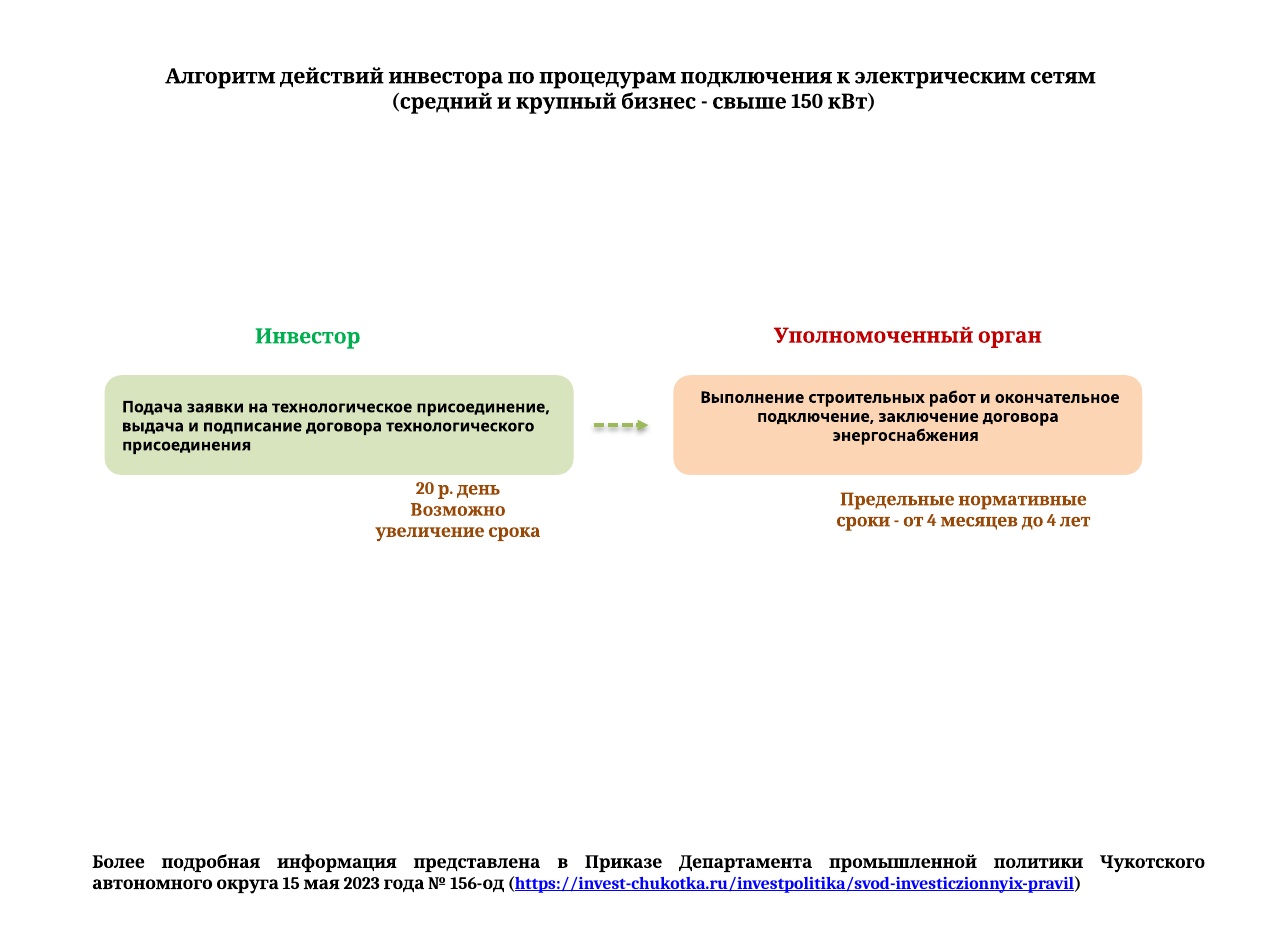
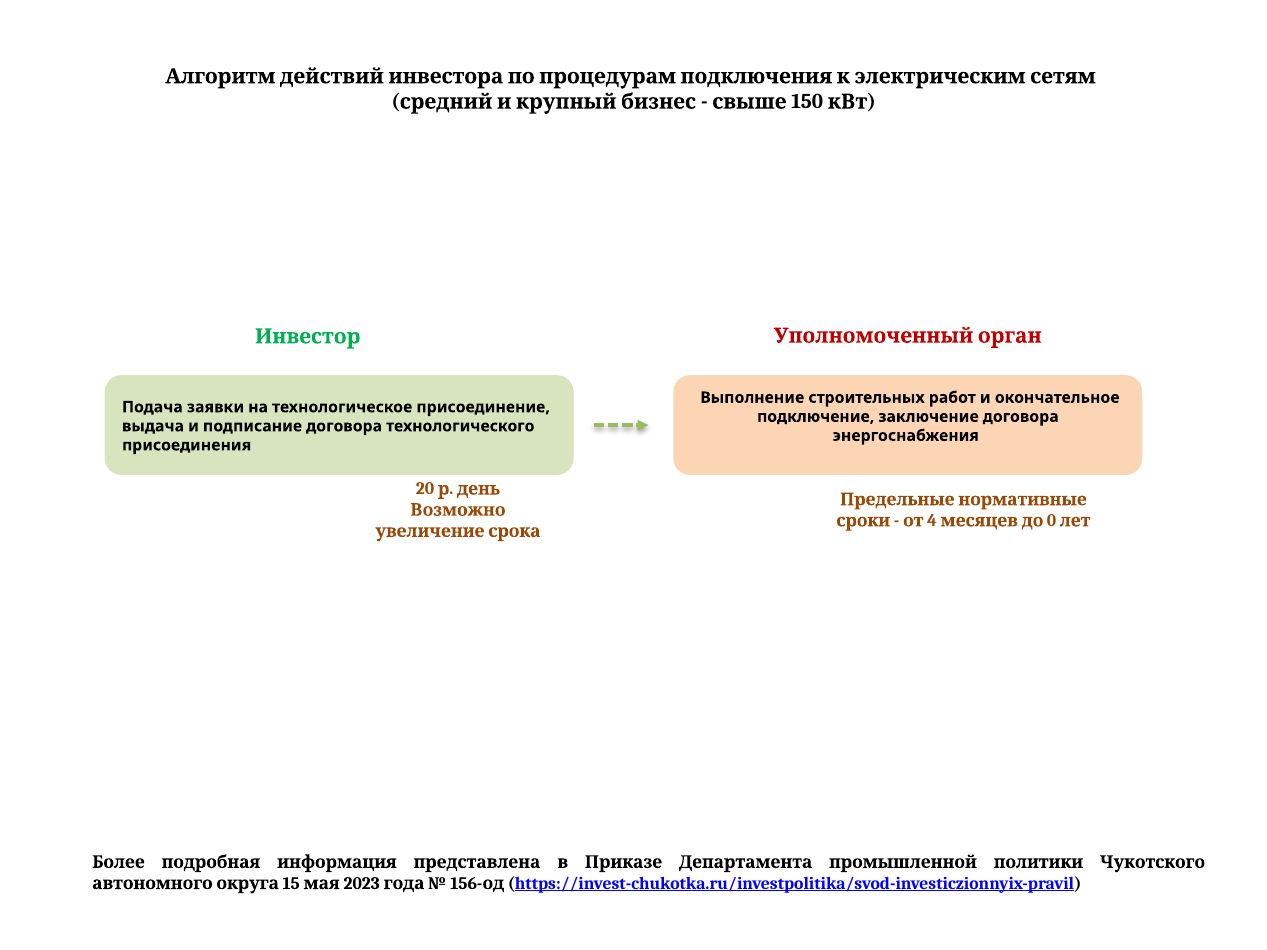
4 4: 4 -> 0
